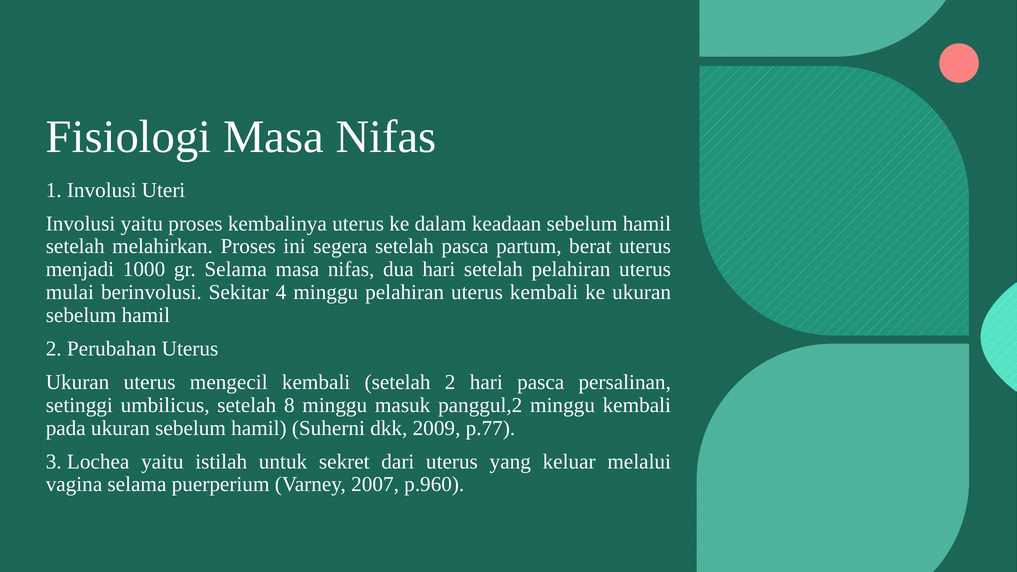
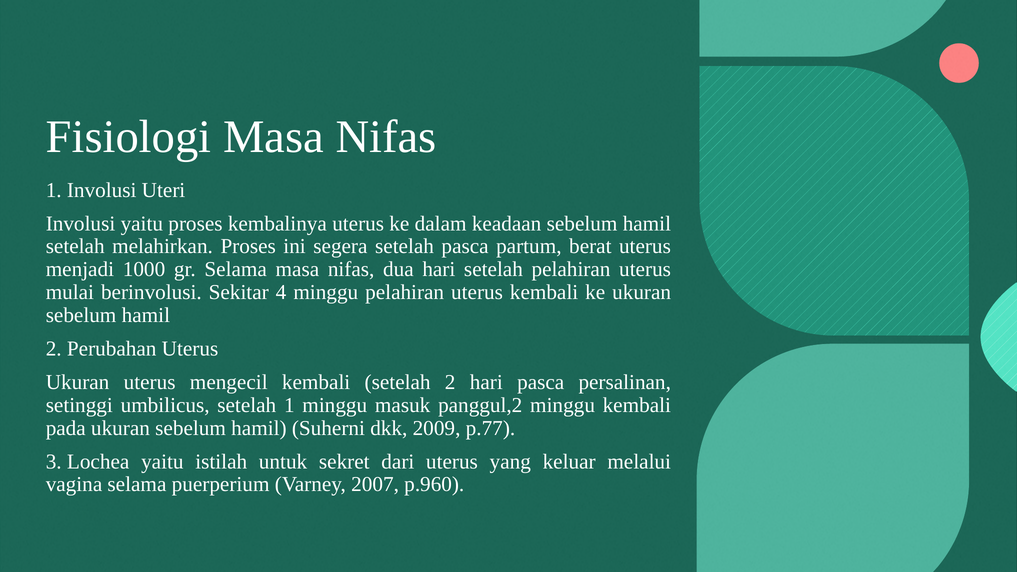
setelah 8: 8 -> 1
